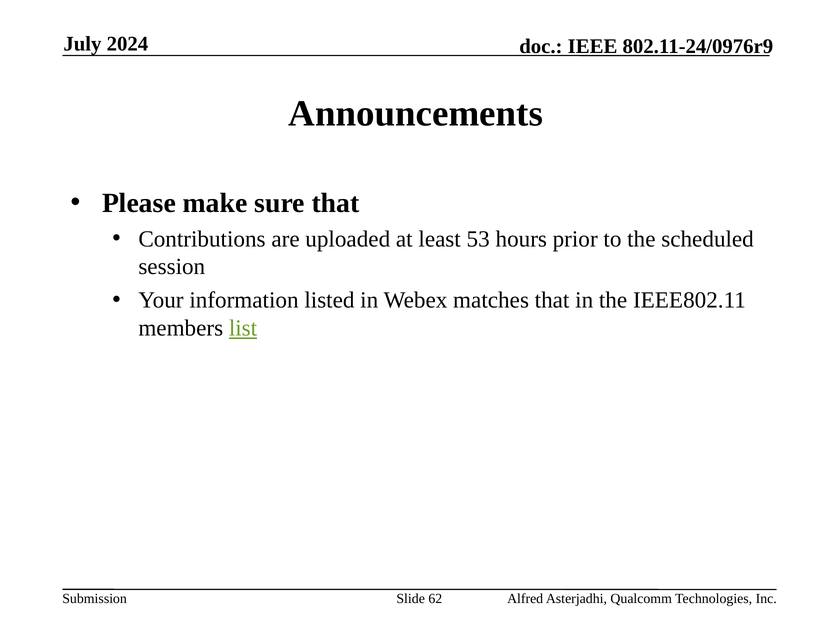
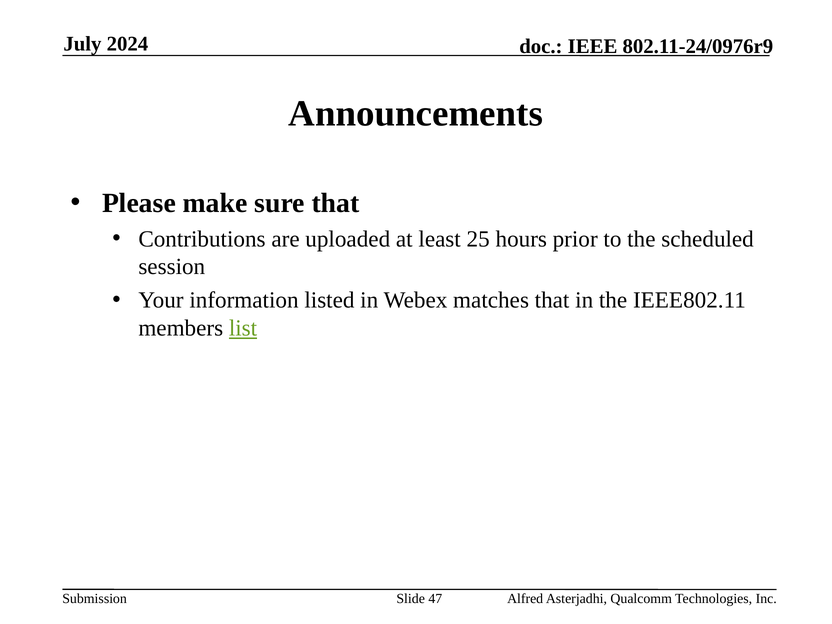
53: 53 -> 25
62: 62 -> 47
